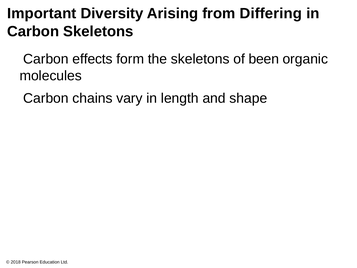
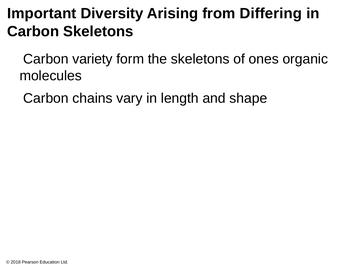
effects: effects -> variety
been: been -> ones
